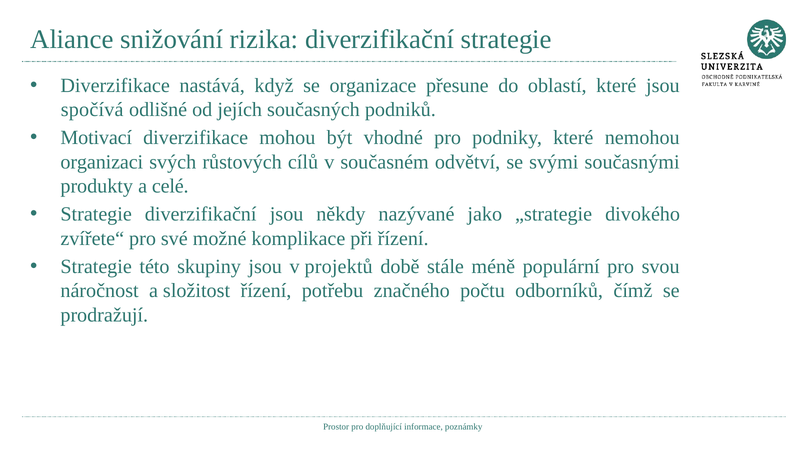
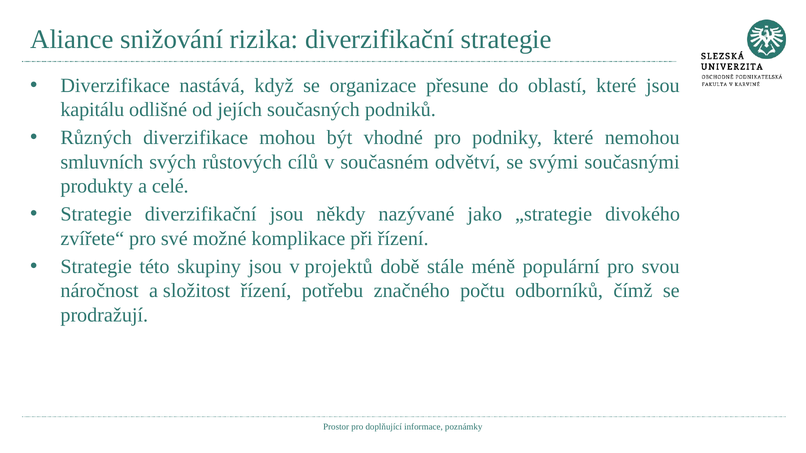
spočívá: spočívá -> kapitálu
Motivací: Motivací -> Různých
organizaci: organizaci -> smluvních
